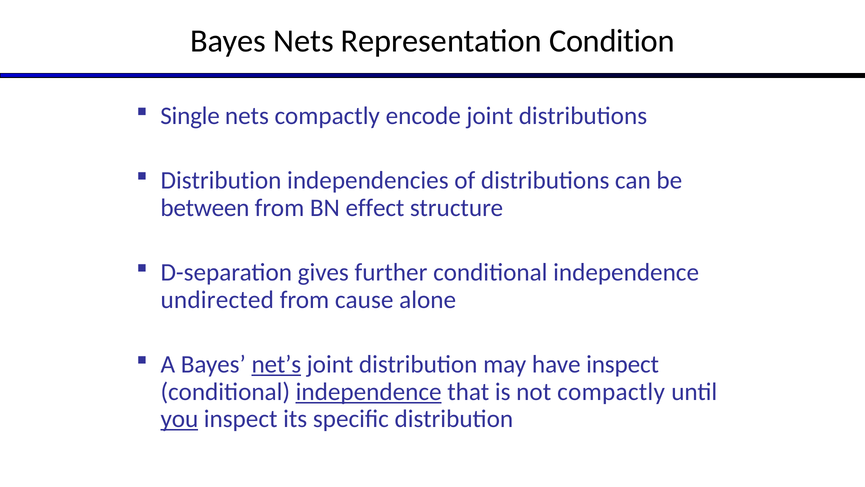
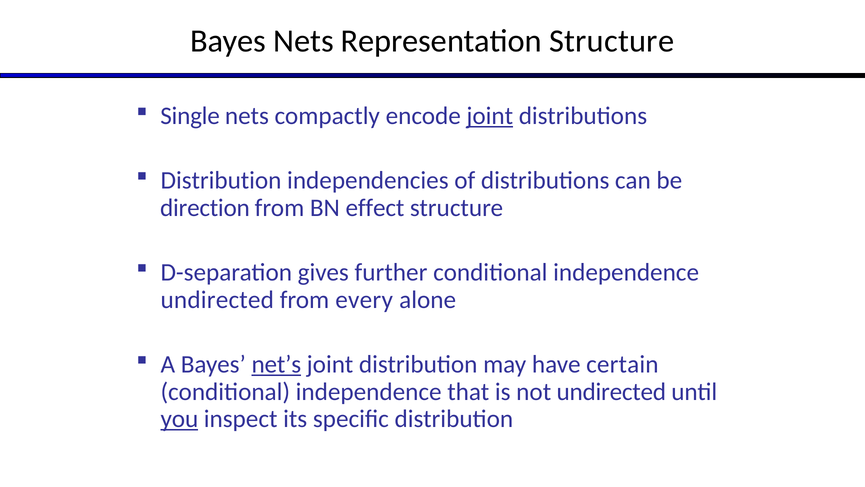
Representation Condition: Condition -> Structure
joint at (490, 116) underline: none -> present
between: between -> direction
cause: cause -> every
have inspect: inspect -> certain
independence at (369, 391) underline: present -> none
not compactly: compactly -> undirected
